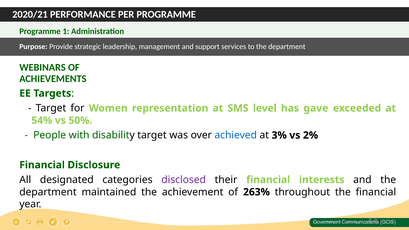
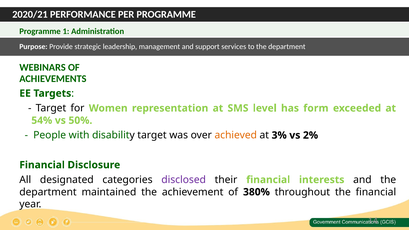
gave: gave -> form
achieved colour: blue -> orange
263%: 263% -> 380%
